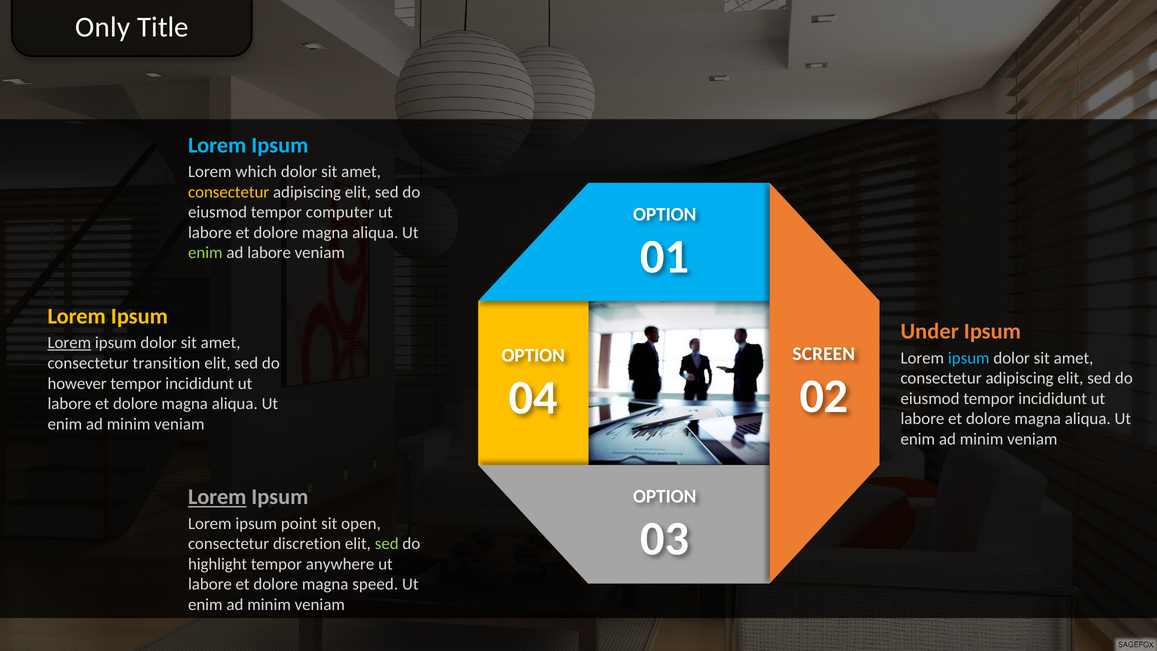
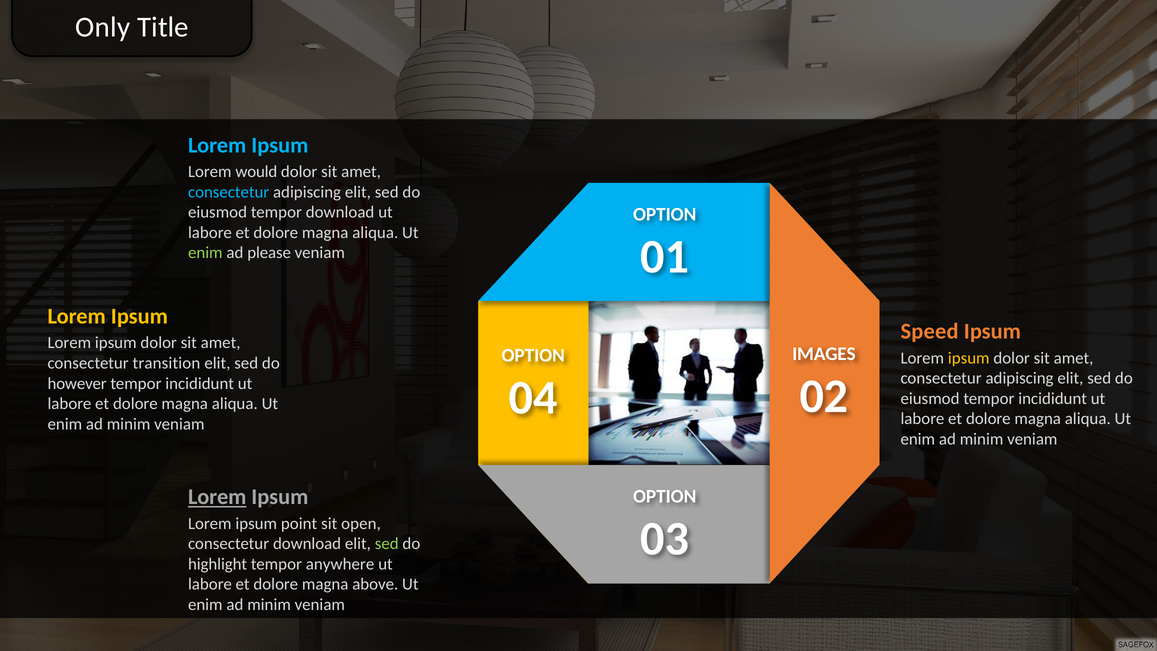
which: which -> would
consectetur at (229, 192) colour: yellow -> light blue
tempor computer: computer -> download
ad labore: labore -> please
Under: Under -> Speed
Lorem at (69, 343) underline: present -> none
SCREEN: SCREEN -> IMAGES
ipsum at (969, 358) colour: light blue -> yellow
consectetur discretion: discretion -> download
speed: speed -> above
